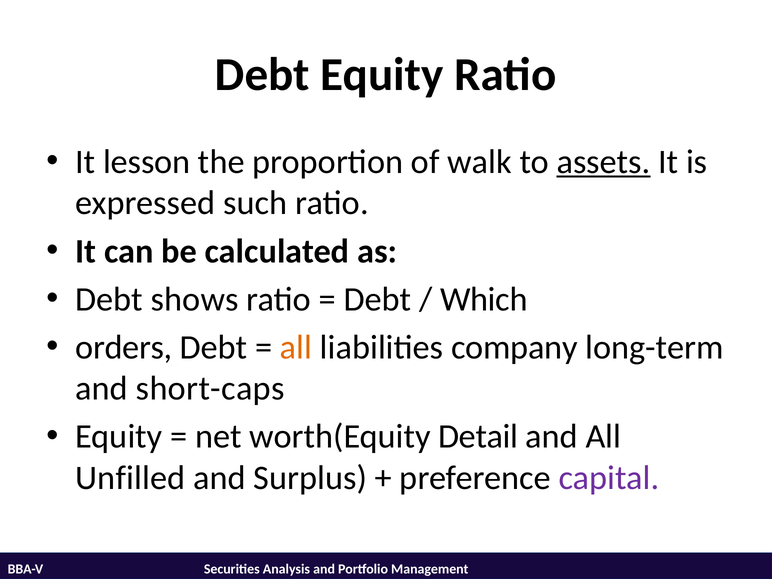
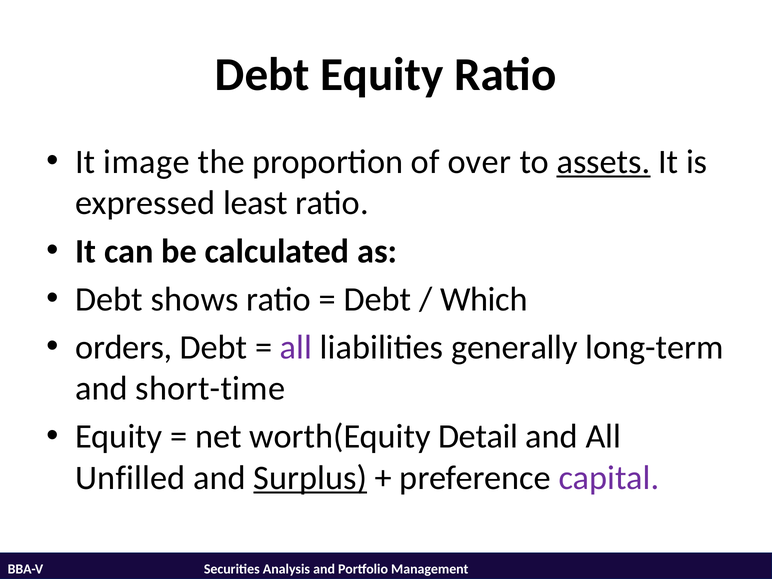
lesson: lesson -> image
walk: walk -> over
such: such -> least
all at (296, 347) colour: orange -> purple
company: company -> generally
short-caps: short-caps -> short-time
Surplus underline: none -> present
